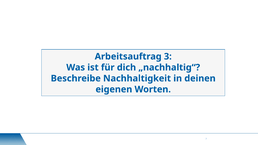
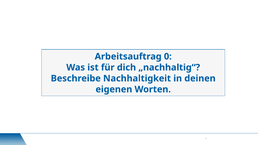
3: 3 -> 0
